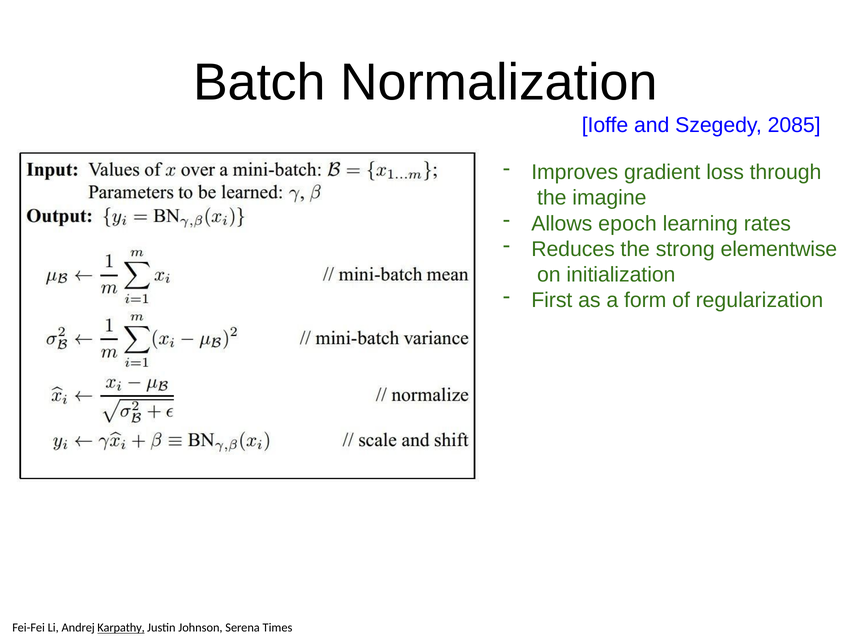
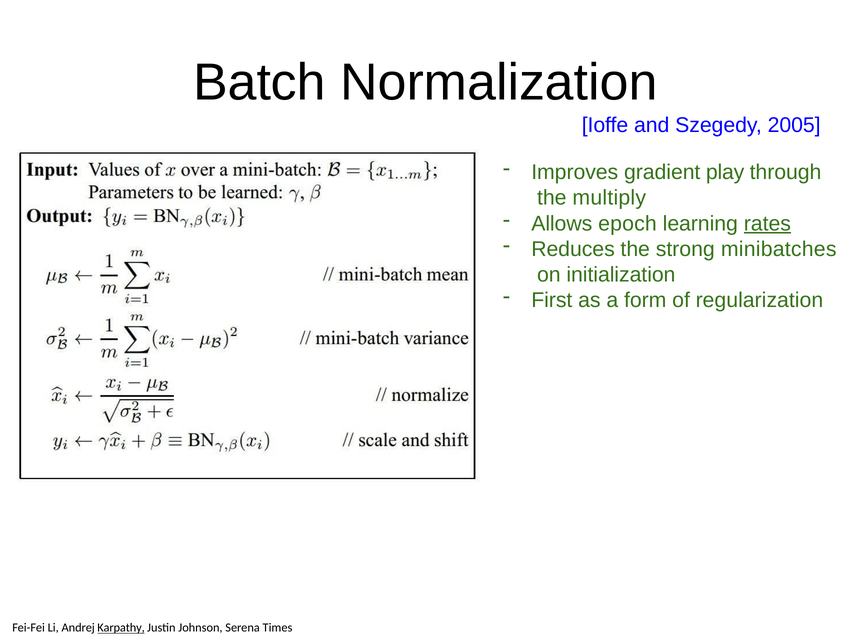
2085: 2085 -> 2005
loss: loss -> play
imagine: imagine -> multiply
rates underline: none -> present
elementwise: elementwise -> minibatches
